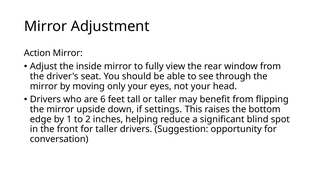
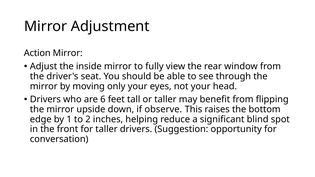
settings: settings -> observe
